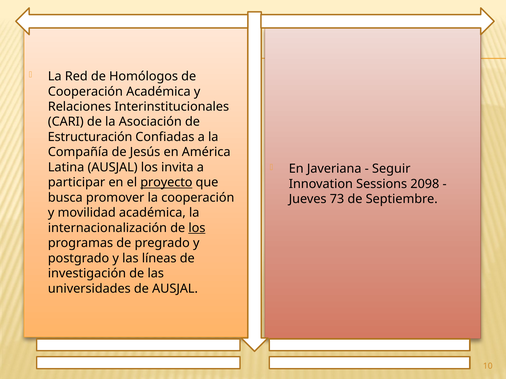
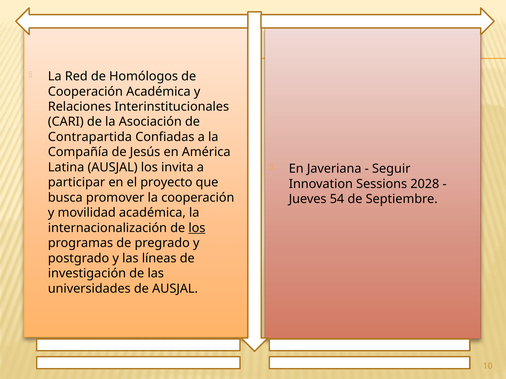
Estructuración: Estructuración -> Contrapartida
proyecto underline: present -> none
2098: 2098 -> 2028
73: 73 -> 54
